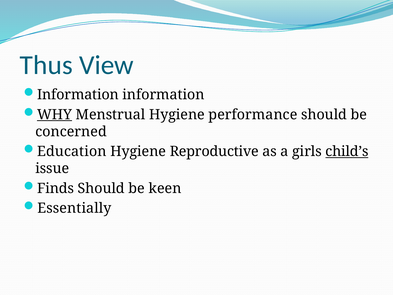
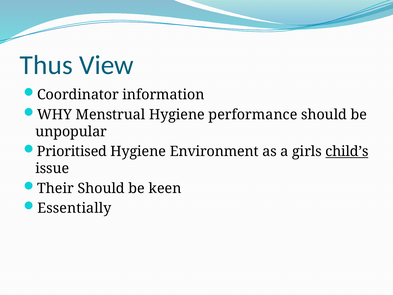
Information at (78, 95): Information -> Coordinator
WHY underline: present -> none
concerned: concerned -> unpopular
Education: Education -> Prioritised
Reproductive: Reproductive -> Environment
Finds: Finds -> Their
